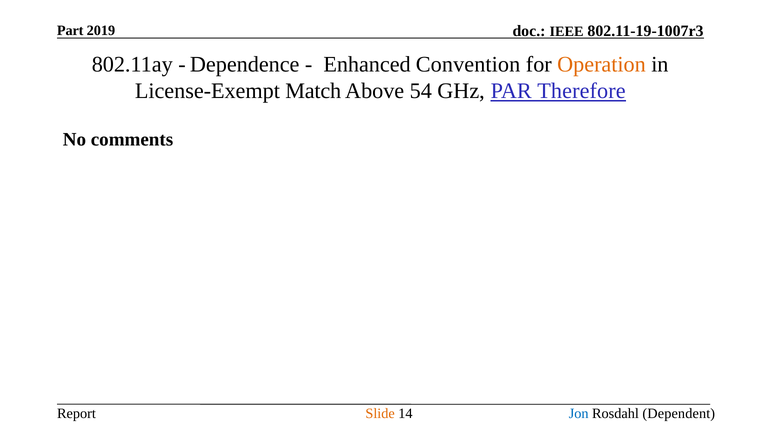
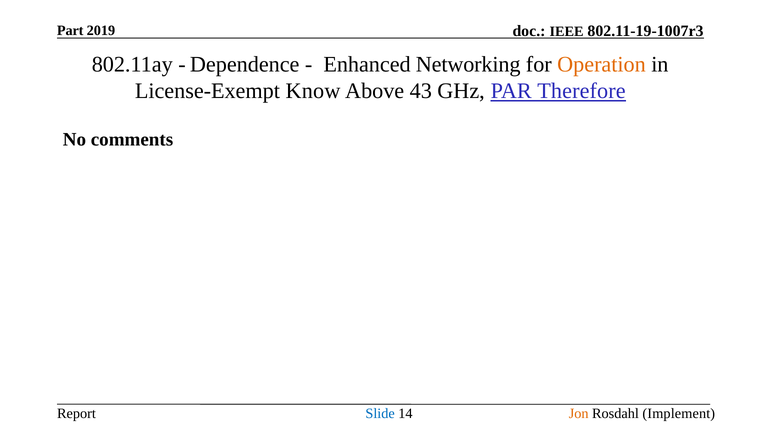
Convention: Convention -> Networking
Match: Match -> Know
54: 54 -> 43
Slide colour: orange -> blue
Jon colour: blue -> orange
Dependent: Dependent -> Implement
